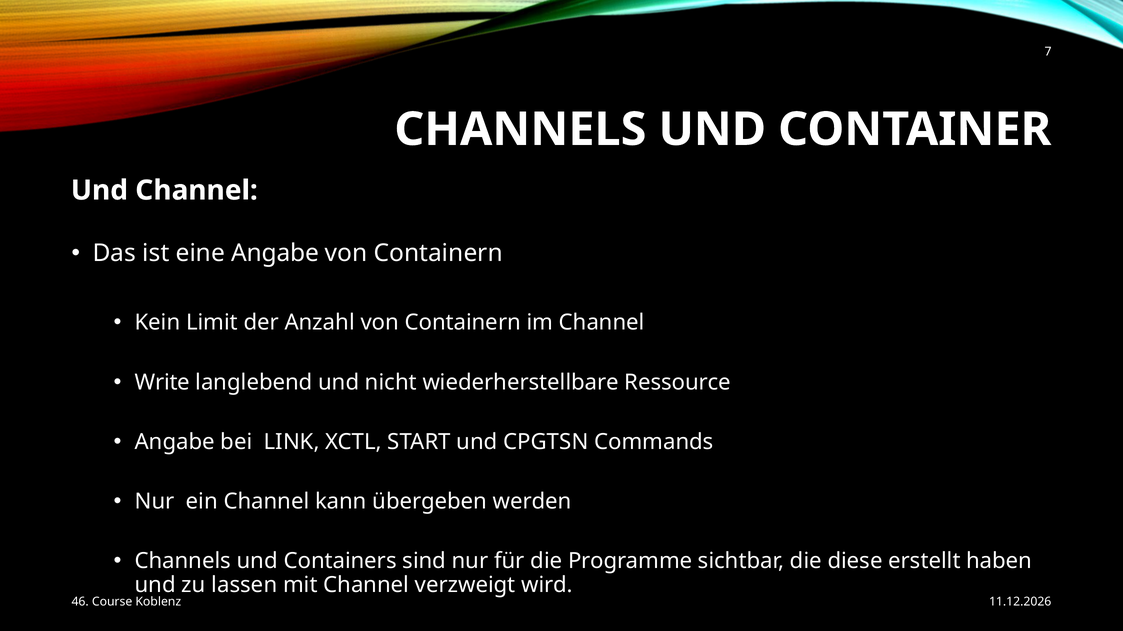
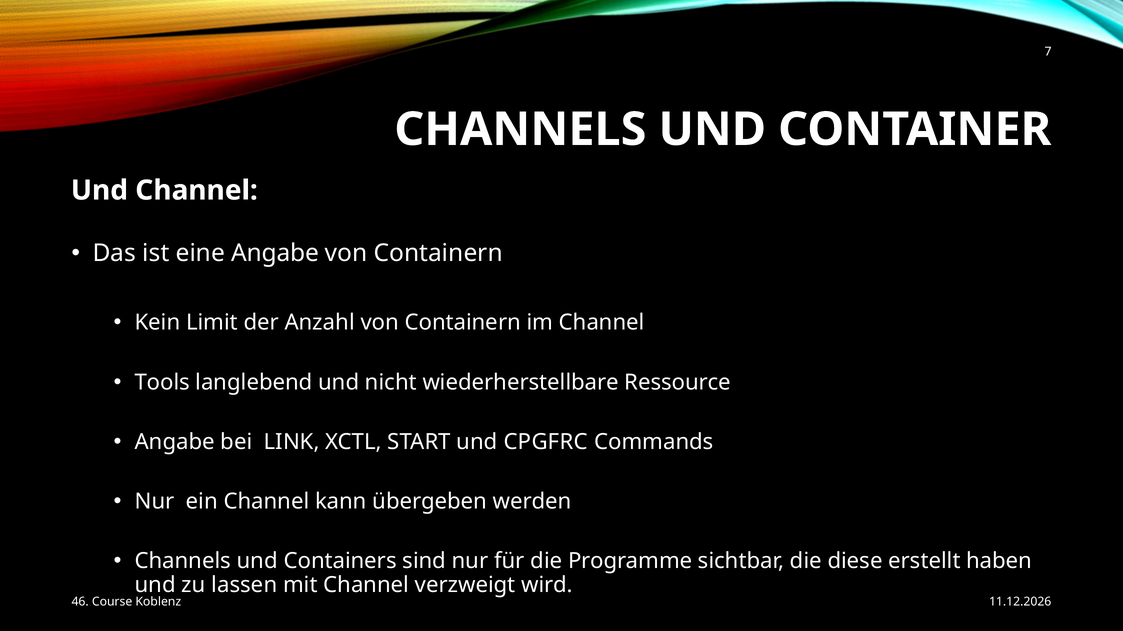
Write: Write -> Tools
CPGTSN: CPGTSN -> CPGFRC
